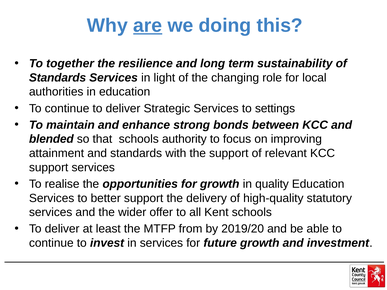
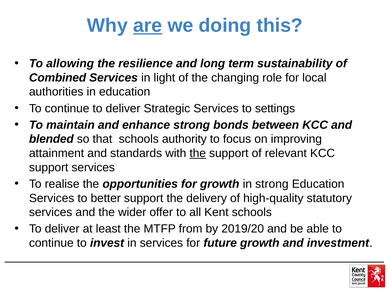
together: together -> allowing
Standards at (58, 78): Standards -> Combined
the at (198, 153) underline: none -> present
in quality: quality -> strong
